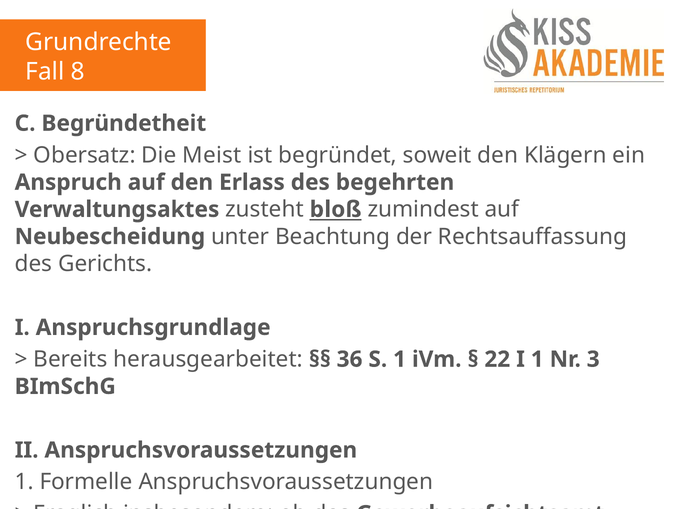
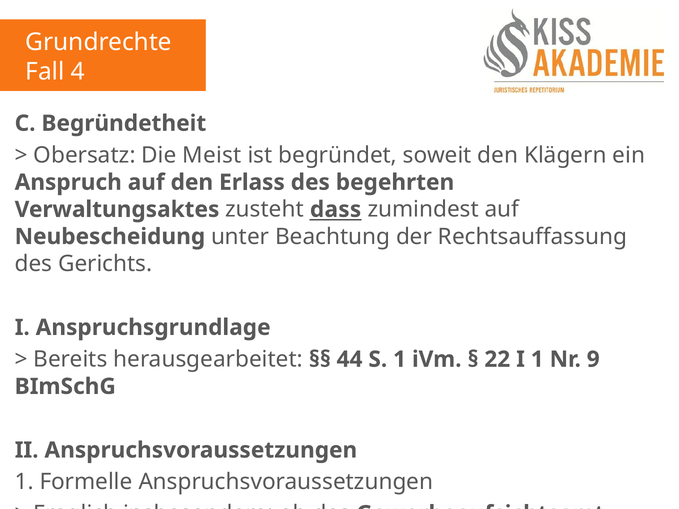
8: 8 -> 4
bloß: bloß -> dass
36: 36 -> 44
3: 3 -> 9
